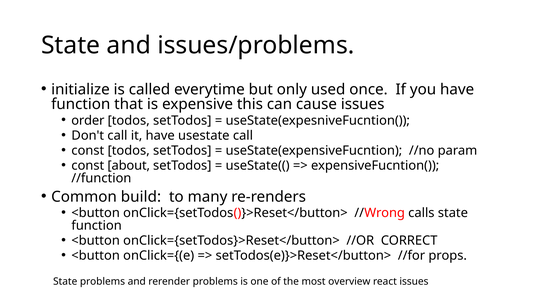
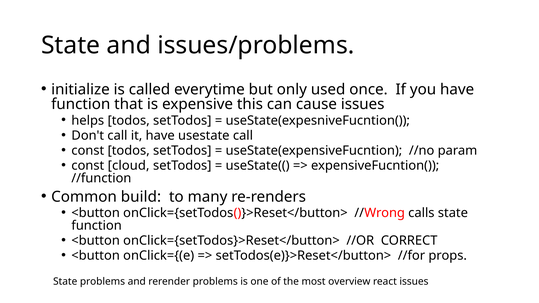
order: order -> helps
about: about -> cloud
